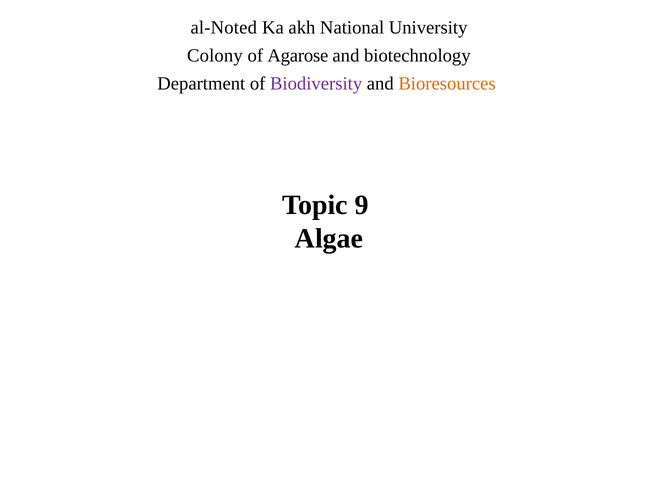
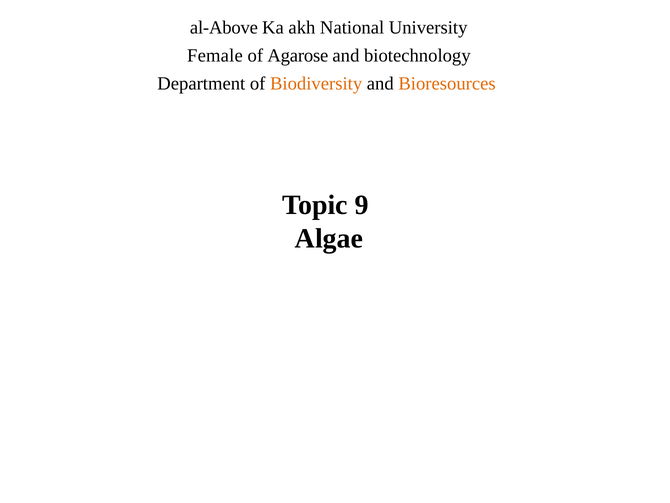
al-Noted: al-Noted -> al-Above
Colony: Colony -> Female
Biodiversity colour: purple -> orange
